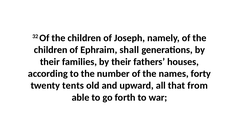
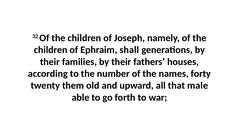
tents: tents -> them
from: from -> male
